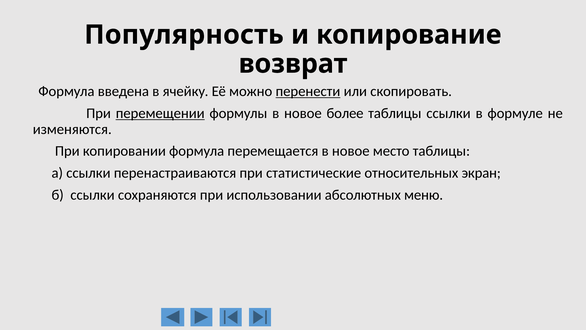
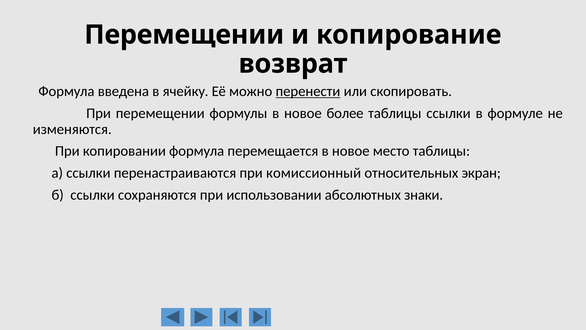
Популярность at (184, 35): Популярность -> Перемещении
перемещении at (160, 113) underline: present -> none
статистические: статистические -> комиссионный
меню: меню -> знаки
